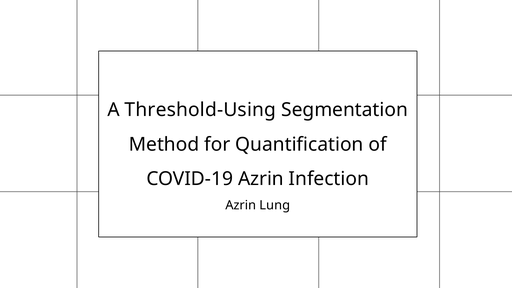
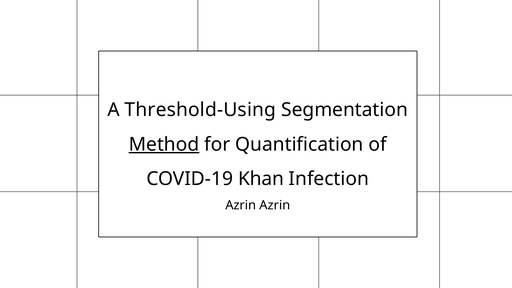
Method underline: none -> present
COVID-19 Azrin: Azrin -> Khan
Azrin Lung: Lung -> Azrin
